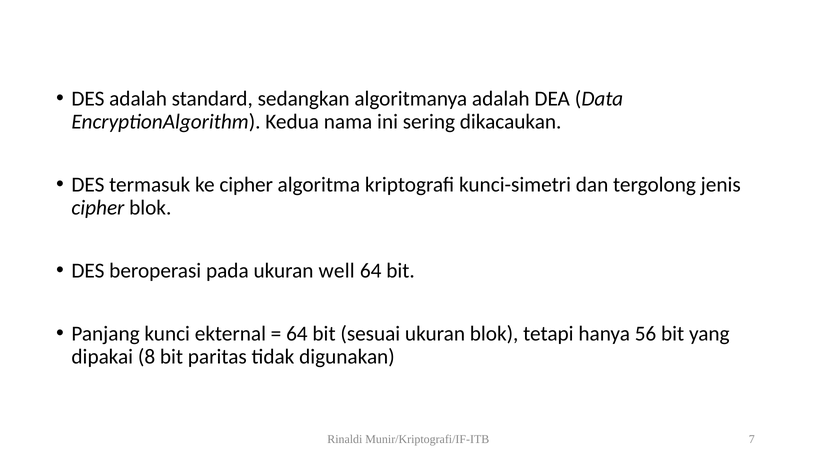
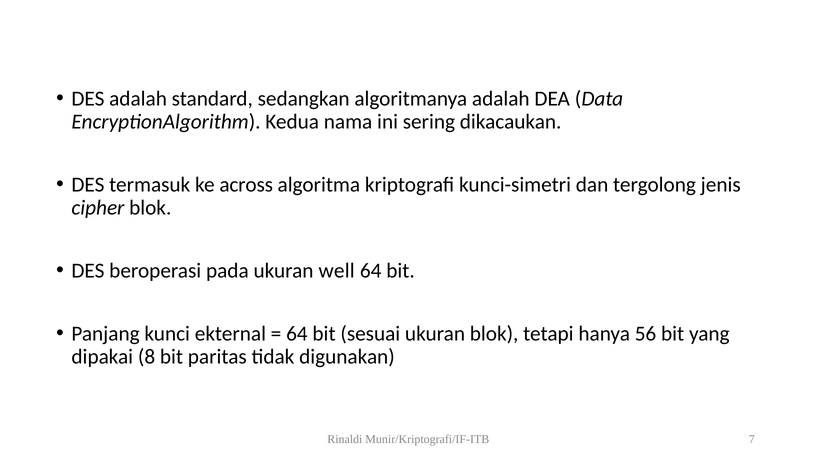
ke cipher: cipher -> across
